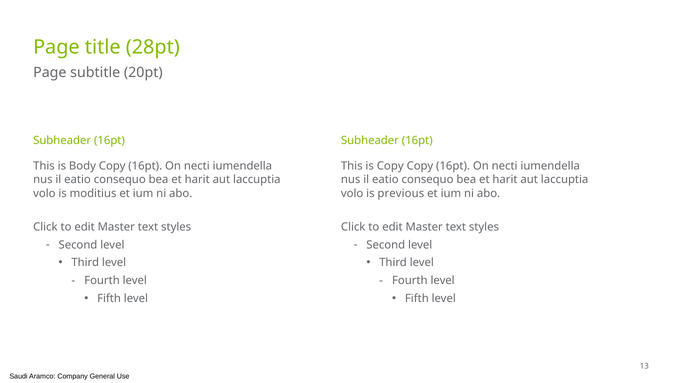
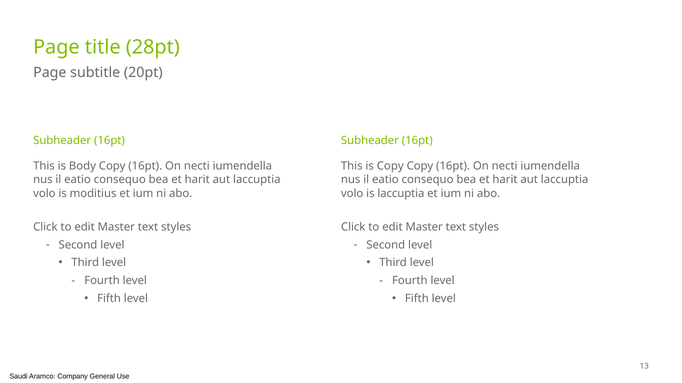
is previous: previous -> laccuptia
